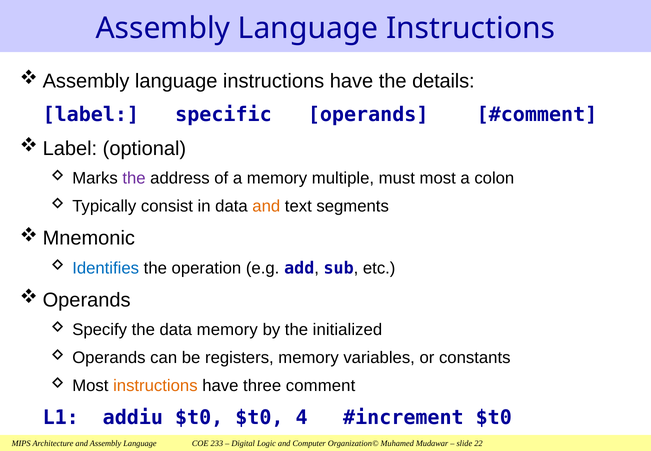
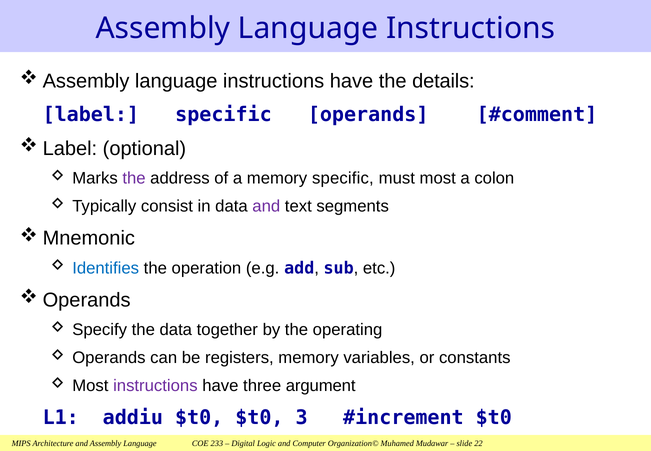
memory multiple: multiple -> specific
and at (266, 206) colour: orange -> purple
data memory: memory -> together
initialized: initialized -> operating
instructions at (155, 386) colour: orange -> purple
comment: comment -> argument
4: 4 -> 3
